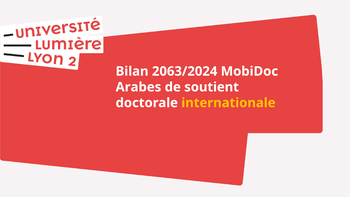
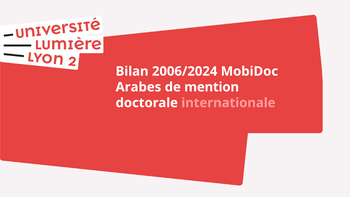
2063/2024: 2063/2024 -> 2006/2024
soutient: soutient -> mention
internationale colour: yellow -> pink
